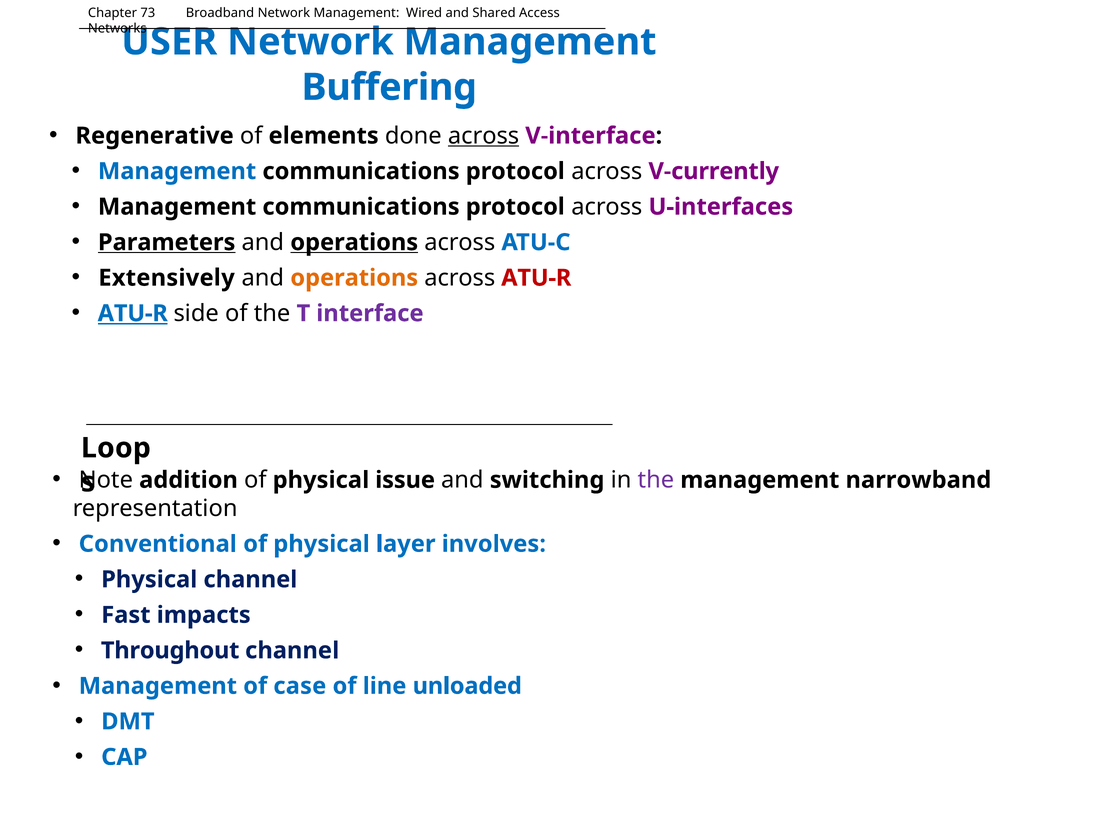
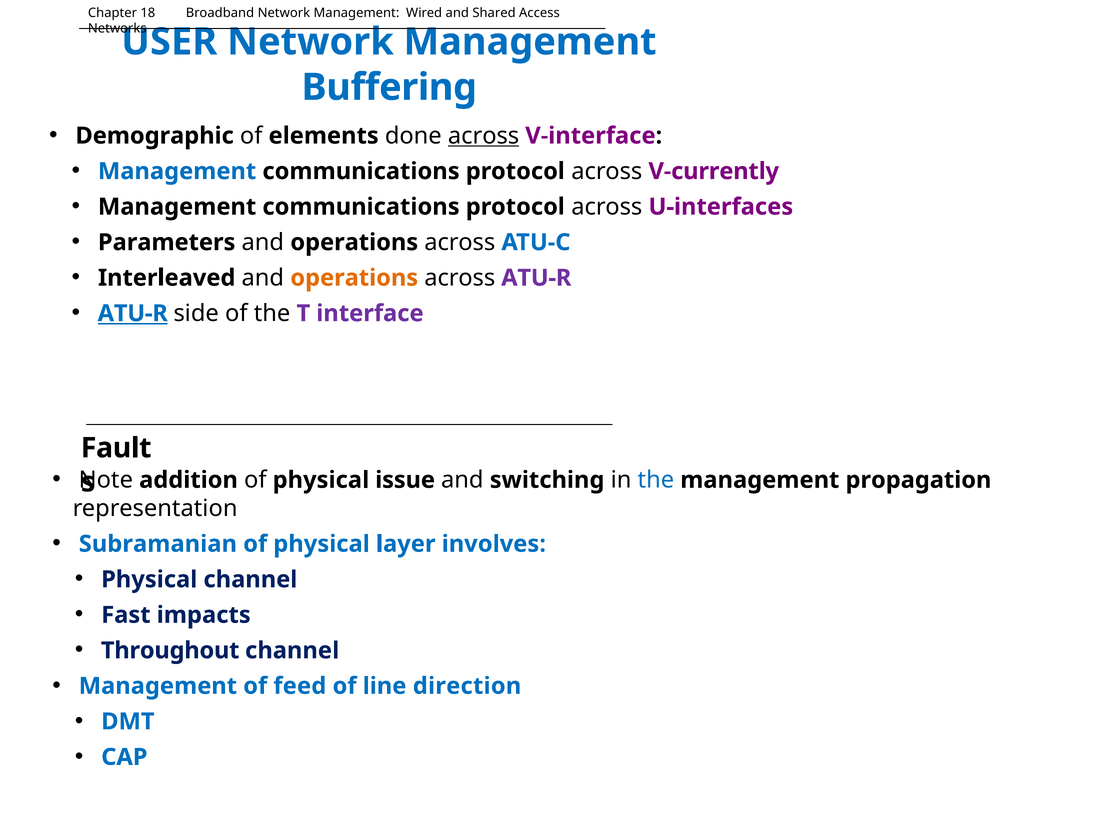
73: 73 -> 18
Regenerative: Regenerative -> Demographic
Parameters underline: present -> none
operations at (354, 242) underline: present -> none
Extensively: Extensively -> Interleaved
ATU-R at (536, 278) colour: red -> purple
Loop: Loop -> Fault
the at (656, 480) colour: purple -> blue
narrowband: narrowband -> propagation
Conventional: Conventional -> Subramanian
case: case -> feed
unloaded: unloaded -> direction
